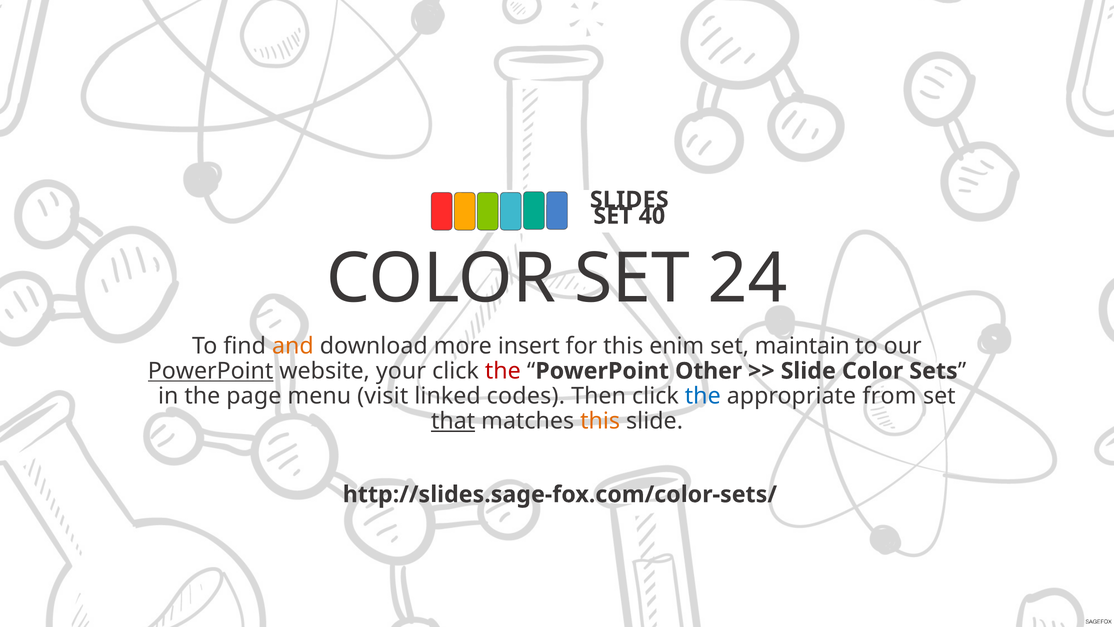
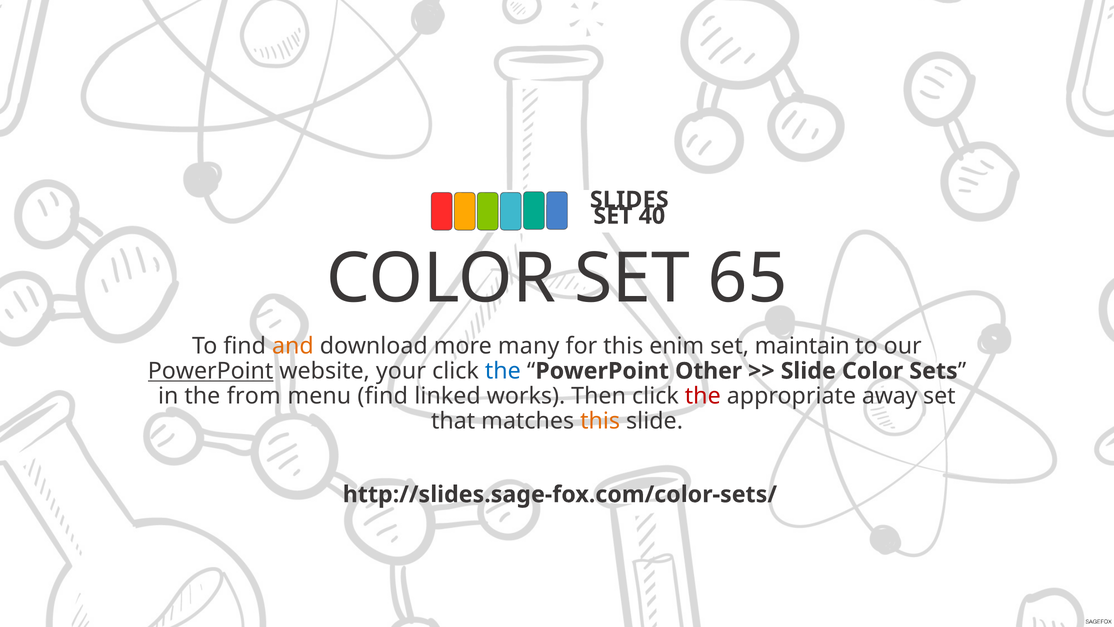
24: 24 -> 65
insert: insert -> many
the at (503, 371) colour: red -> blue
page: page -> from
menu visit: visit -> find
codes: codes -> works
the at (703, 396) colour: blue -> red
from: from -> away
that underline: present -> none
